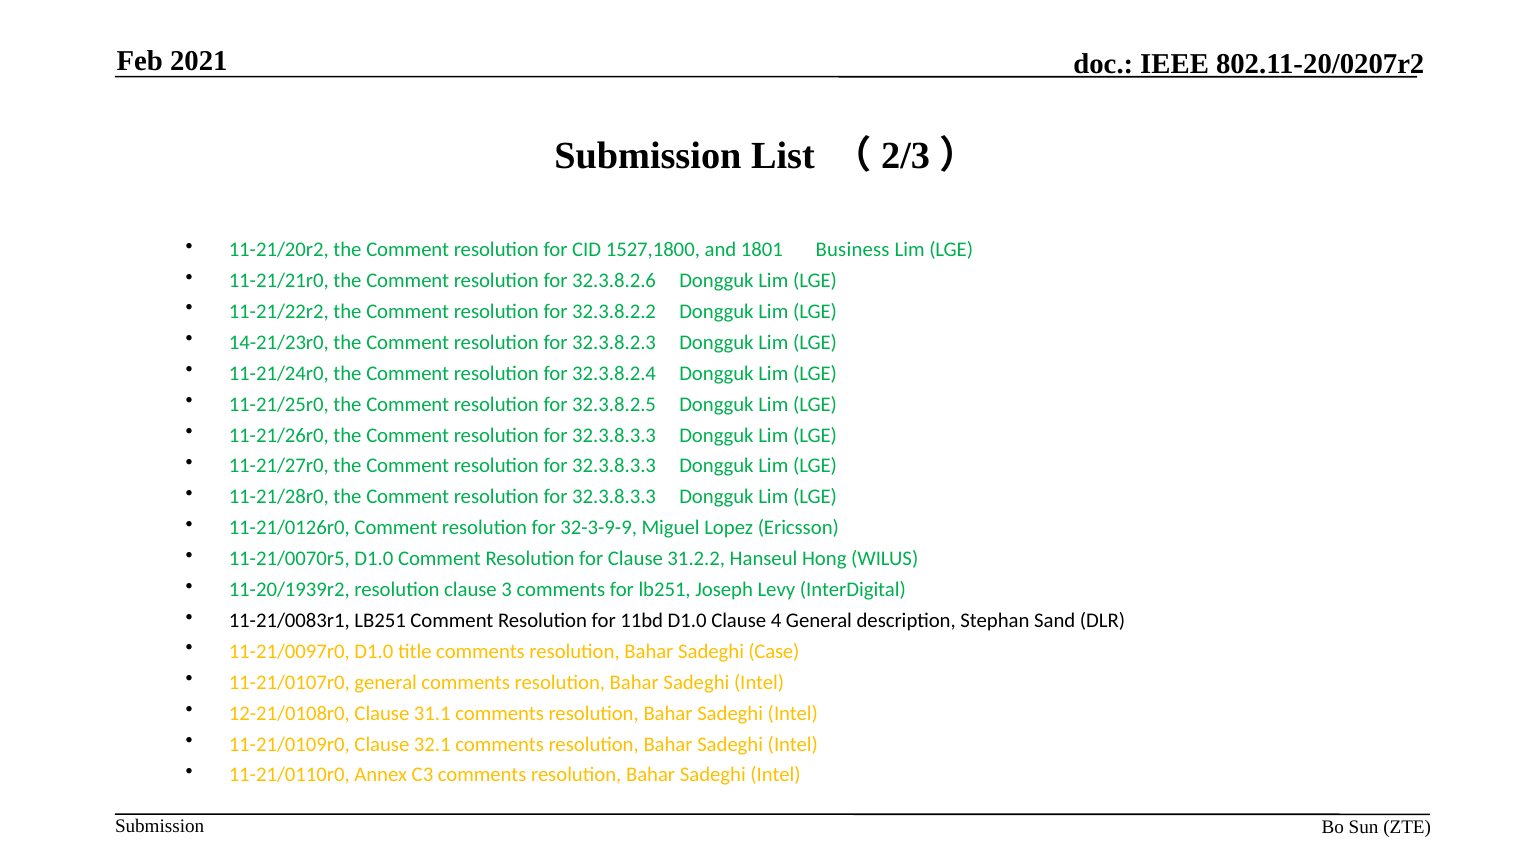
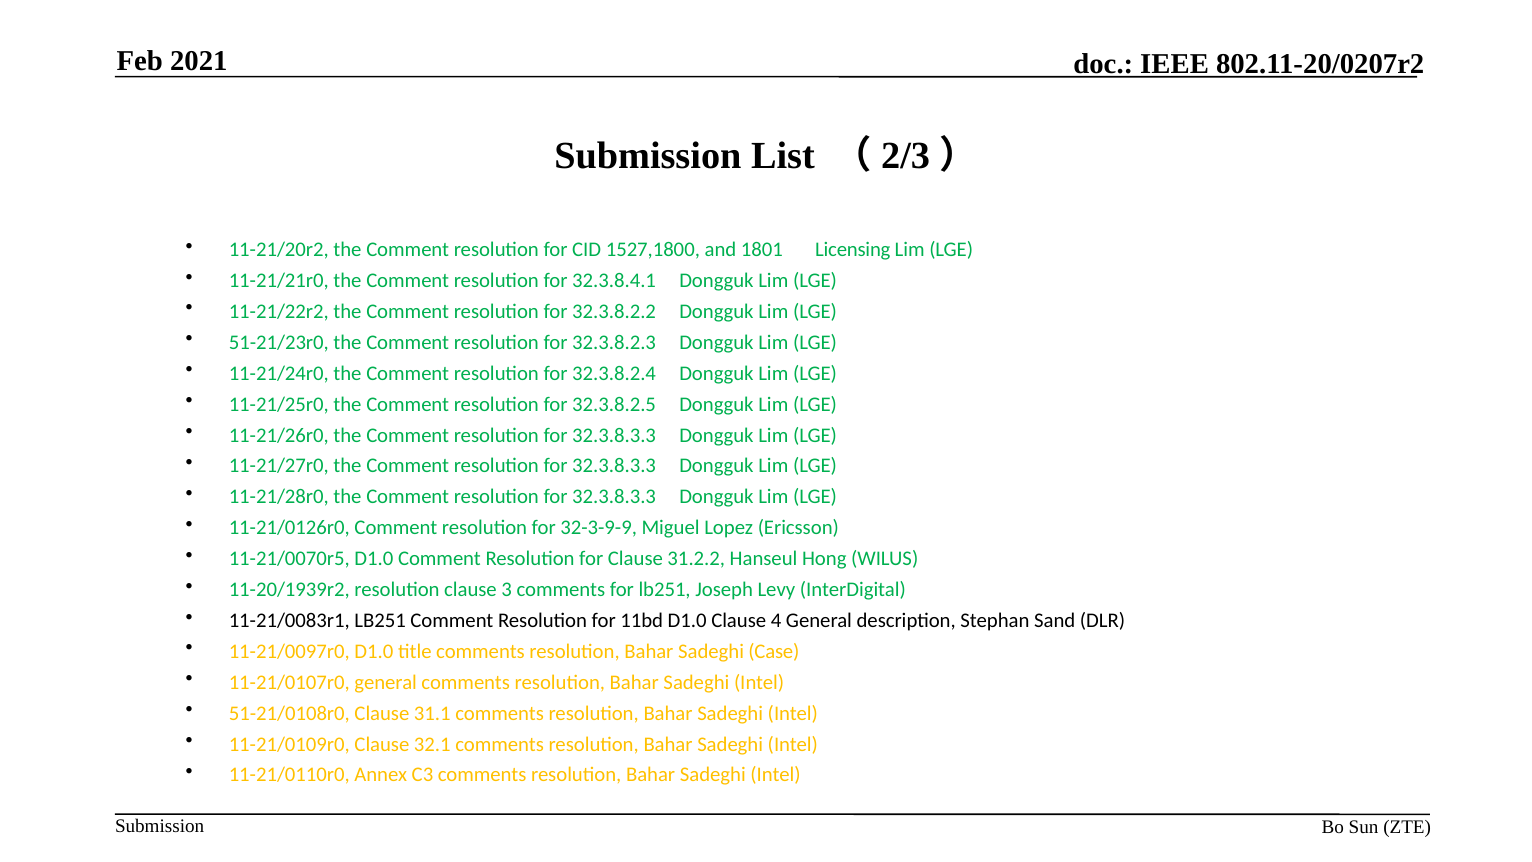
Business: Business -> Licensing
32.3.8.2.6: 32.3.8.2.6 -> 32.3.8.4.1
14-21/23r0: 14-21/23r0 -> 51-21/23r0
12-21/0108r0: 12-21/0108r0 -> 51-21/0108r0
